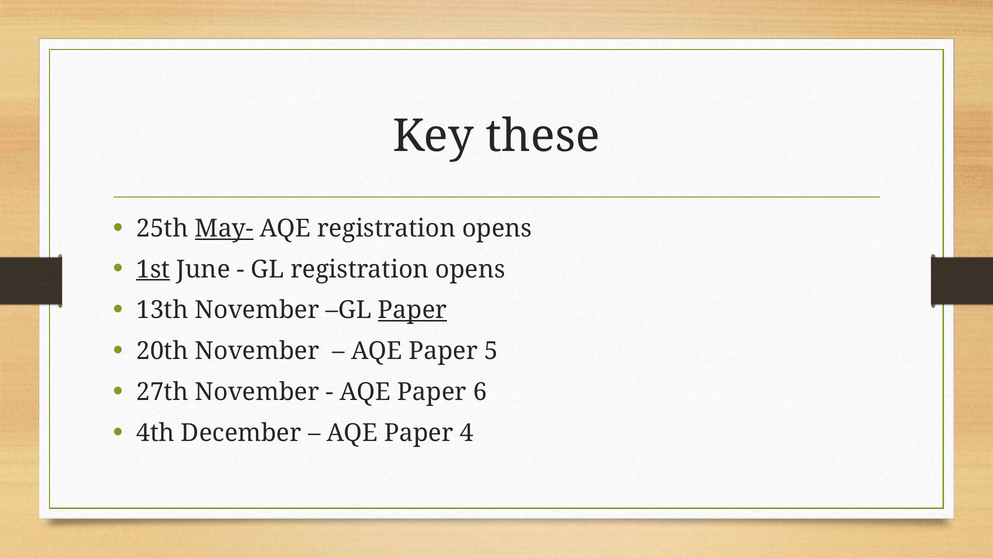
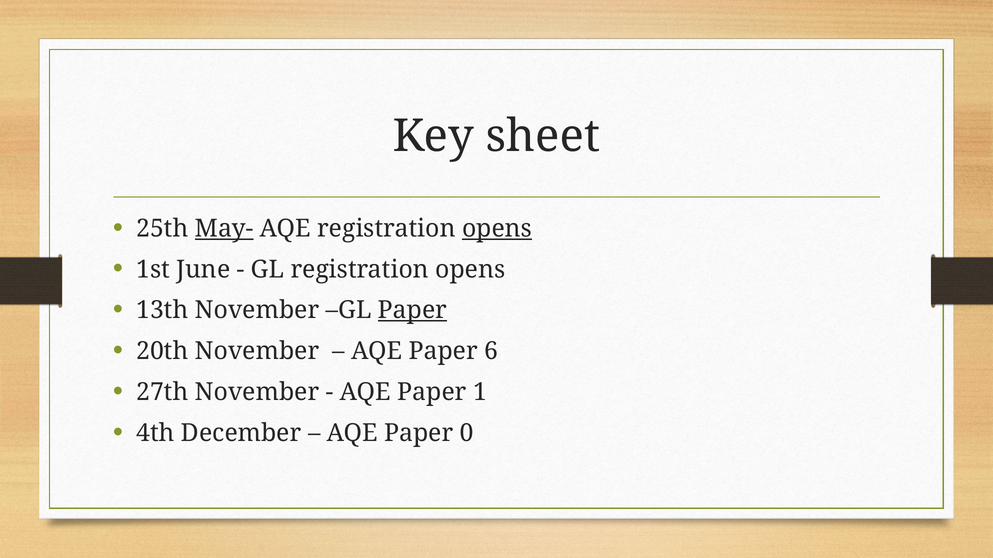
these: these -> sheet
opens at (497, 229) underline: none -> present
1st underline: present -> none
5: 5 -> 6
6: 6 -> 1
4: 4 -> 0
